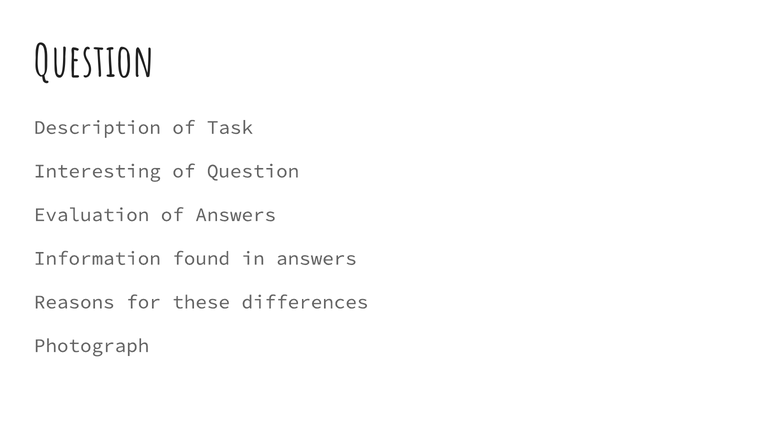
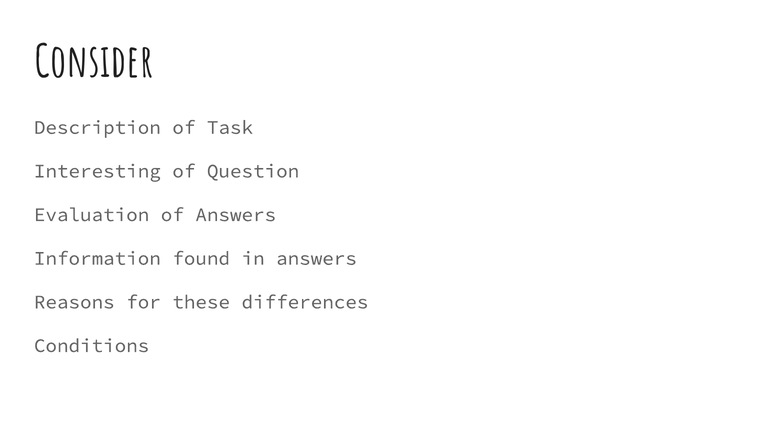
Question at (94, 62): Question -> Consider
Photograph: Photograph -> Conditions
